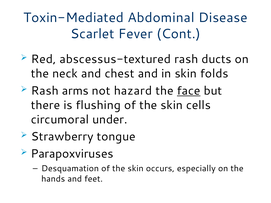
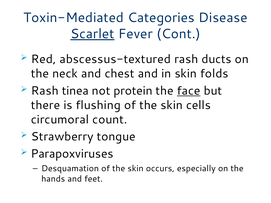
Abdominal: Abdominal -> Categories
Scarlet underline: none -> present
arms: arms -> tinea
hazard: hazard -> protein
under: under -> count
